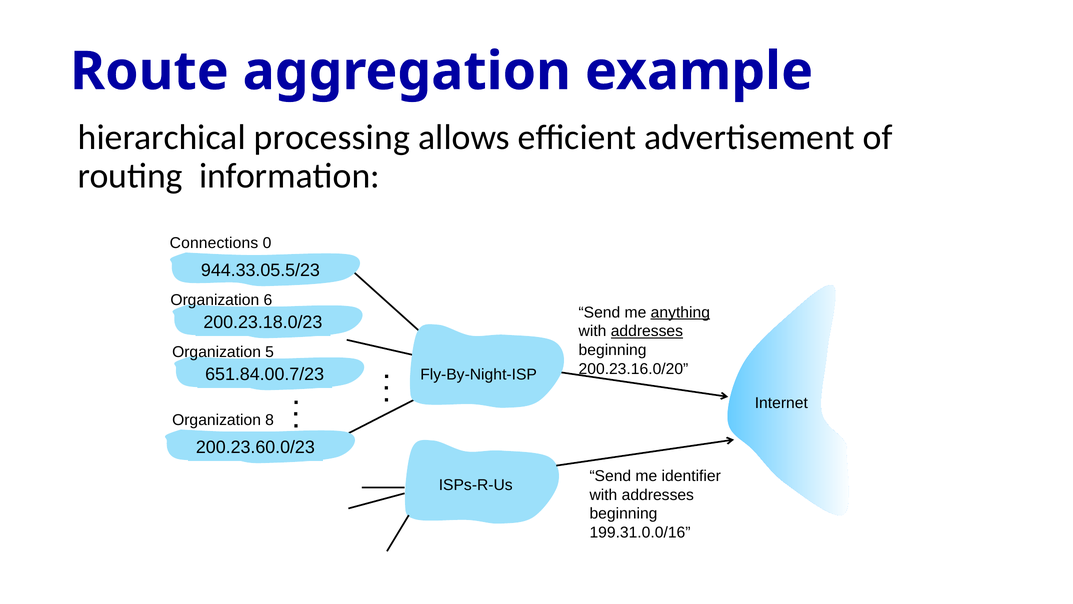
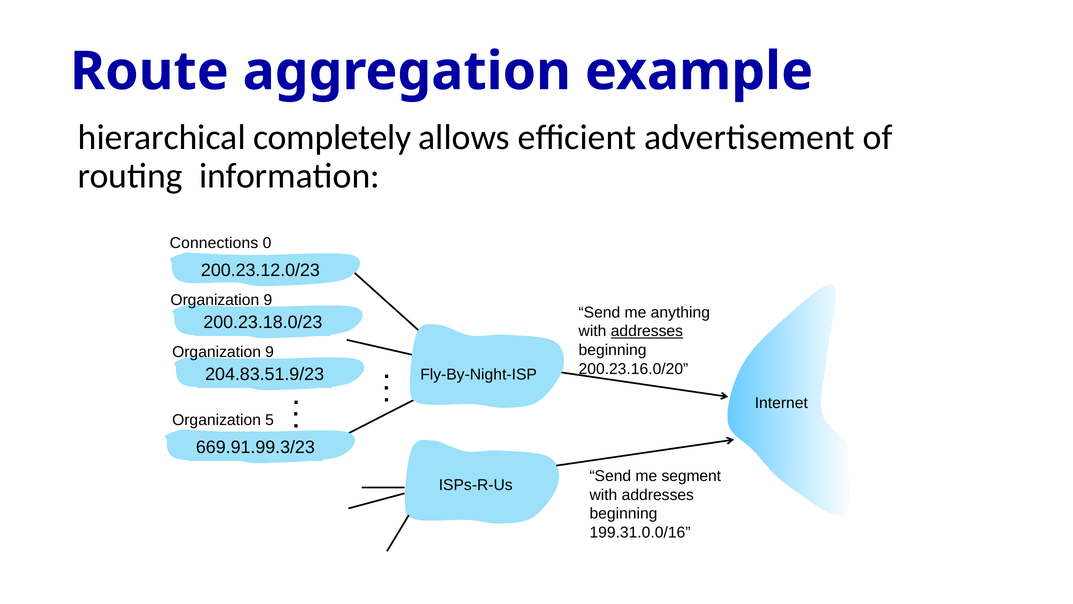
processing: processing -> completely
944.33.05.5/23: 944.33.05.5/23 -> 200.23.12.0/23
6 at (268, 300): 6 -> 9
anything underline: present -> none
5 at (270, 352): 5 -> 9
651.84.00.7/23: 651.84.00.7/23 -> 204.83.51.9/23
8: 8 -> 5
200.23.60.0/23: 200.23.60.0/23 -> 669.91.99.3/23
identifier: identifier -> segment
